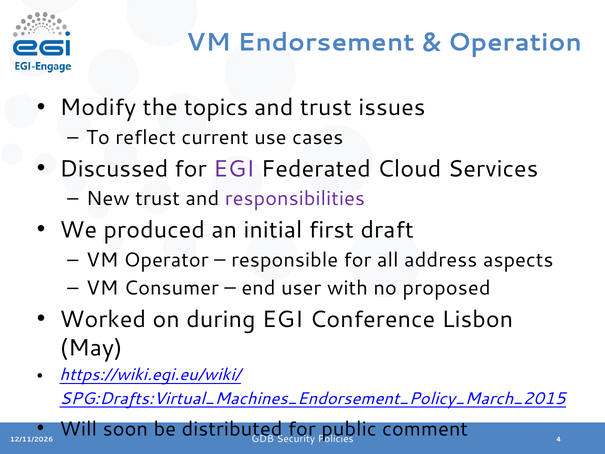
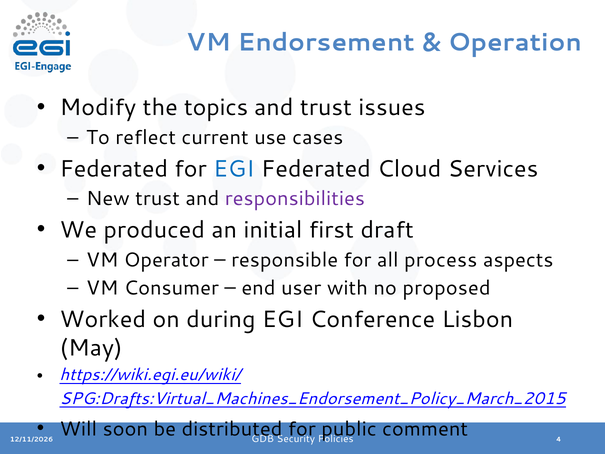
Discussed at (114, 169): Discussed -> Federated
EGI at (234, 169) colour: purple -> blue
address: address -> process
